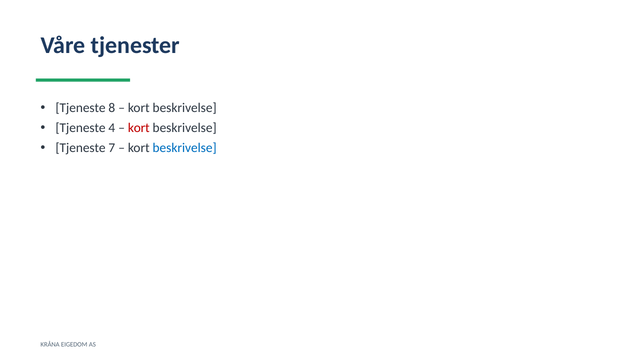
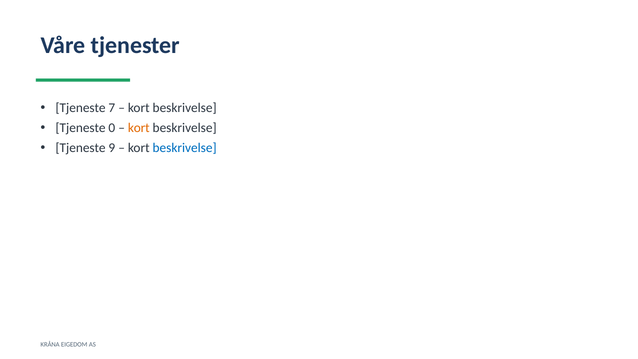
8: 8 -> 7
4: 4 -> 0
kort at (139, 128) colour: red -> orange
7: 7 -> 9
